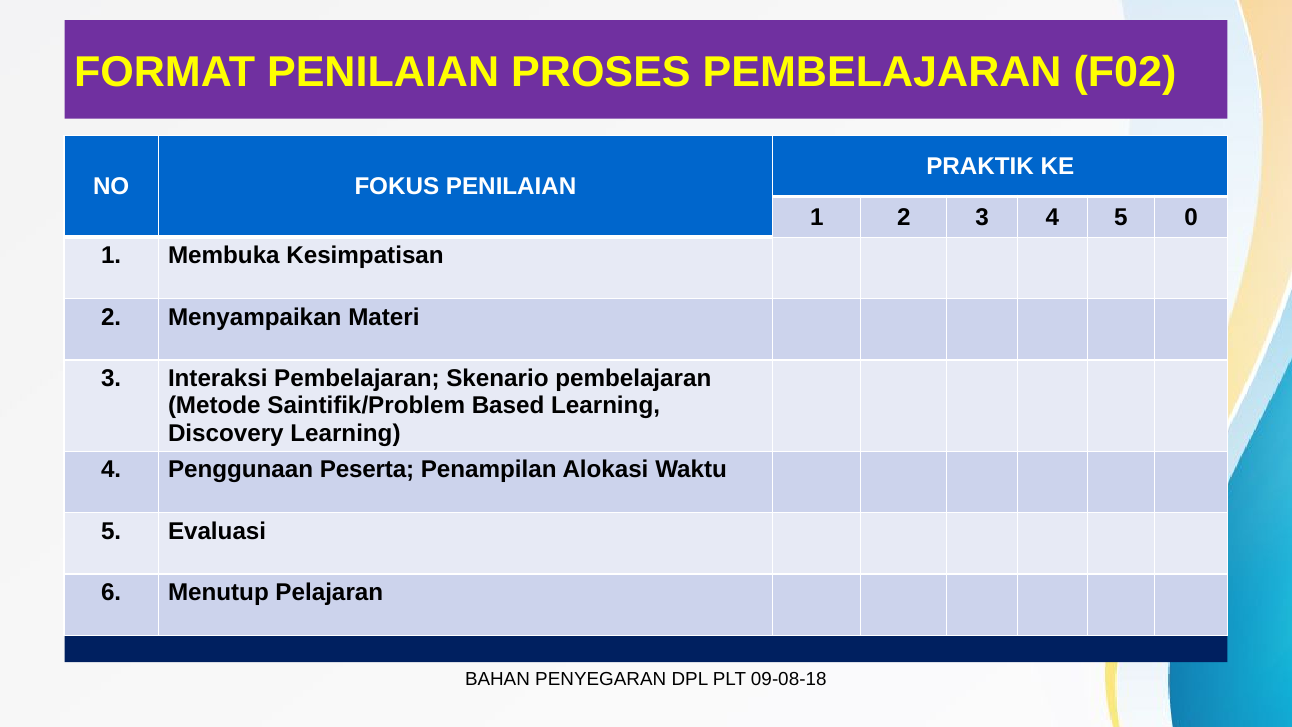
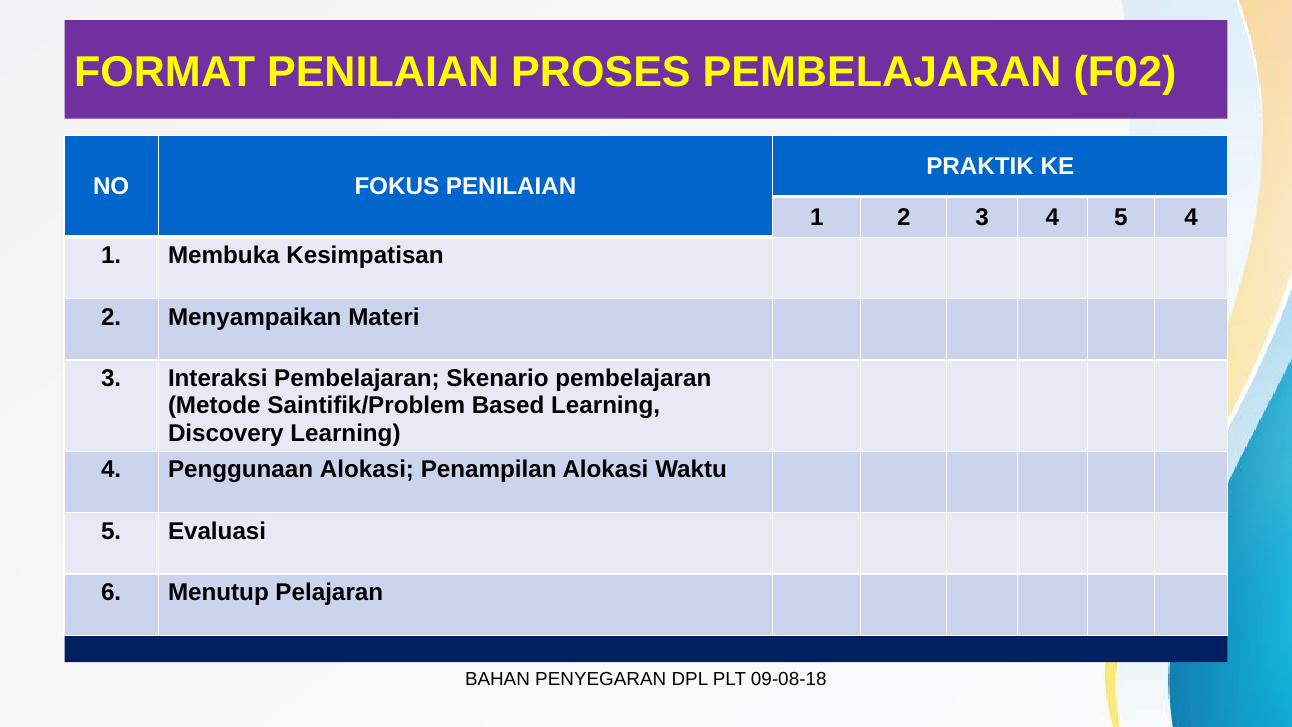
5 0: 0 -> 4
Penggunaan Peserta: Peserta -> Alokasi
